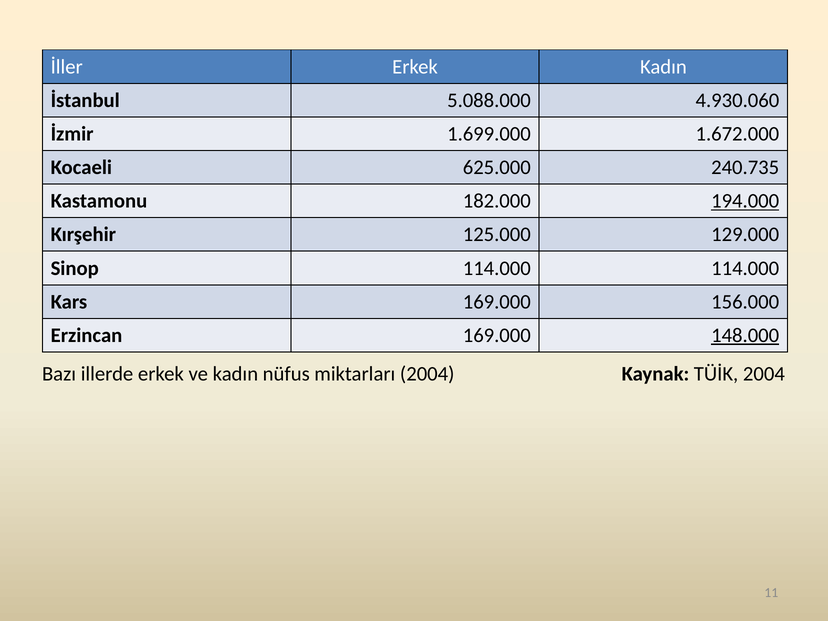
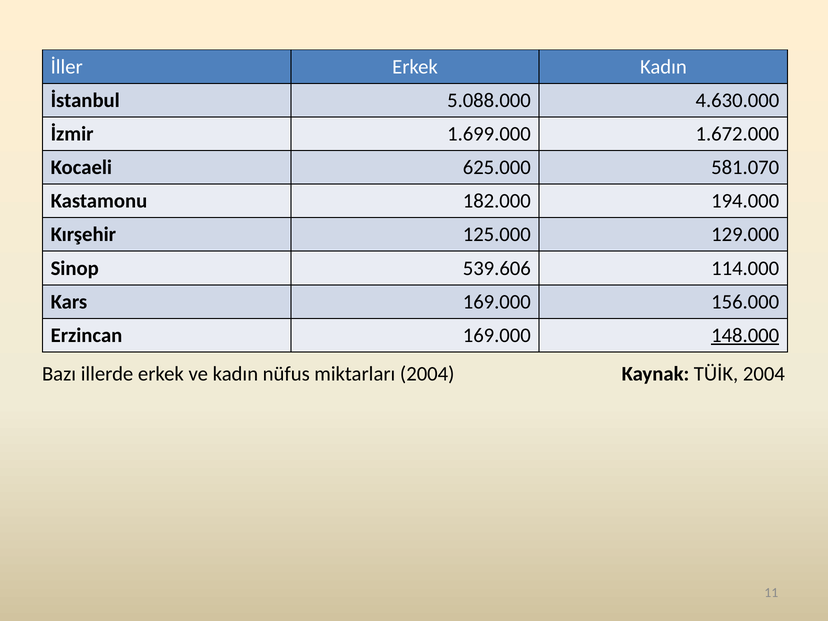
4.930.060: 4.930.060 -> 4.630.000
240.735: 240.735 -> 581.070
194.000 underline: present -> none
Sinop 114.000: 114.000 -> 539.606
